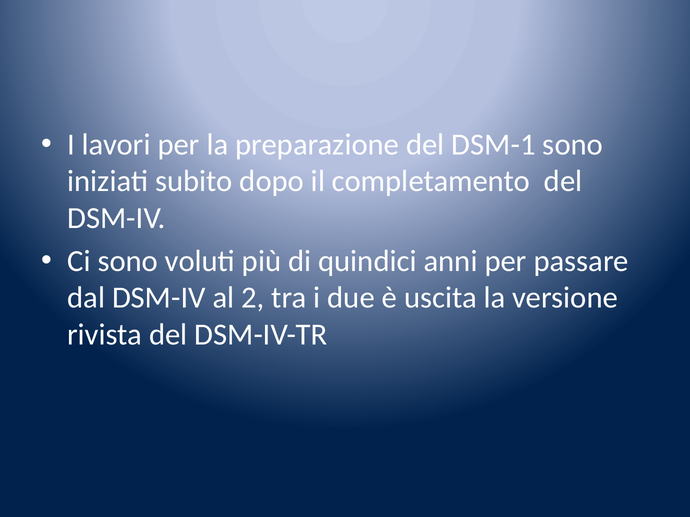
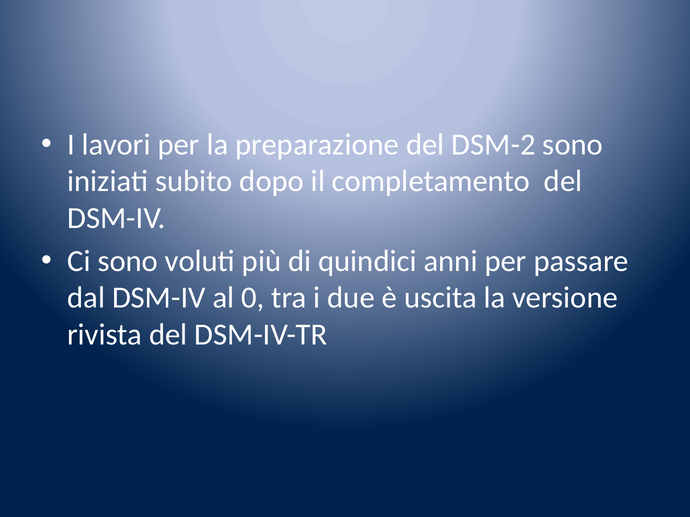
DSM-1: DSM-1 -> DSM-2
2: 2 -> 0
